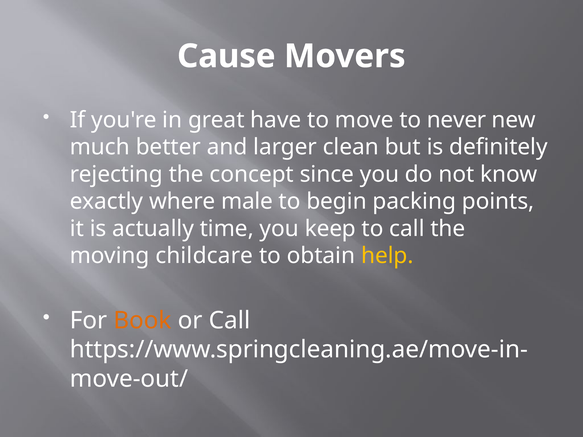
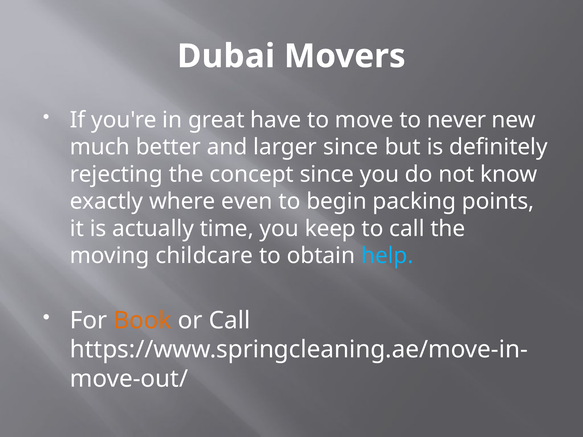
Cause: Cause -> Dubai
larger clean: clean -> since
male: male -> even
help colour: yellow -> light blue
